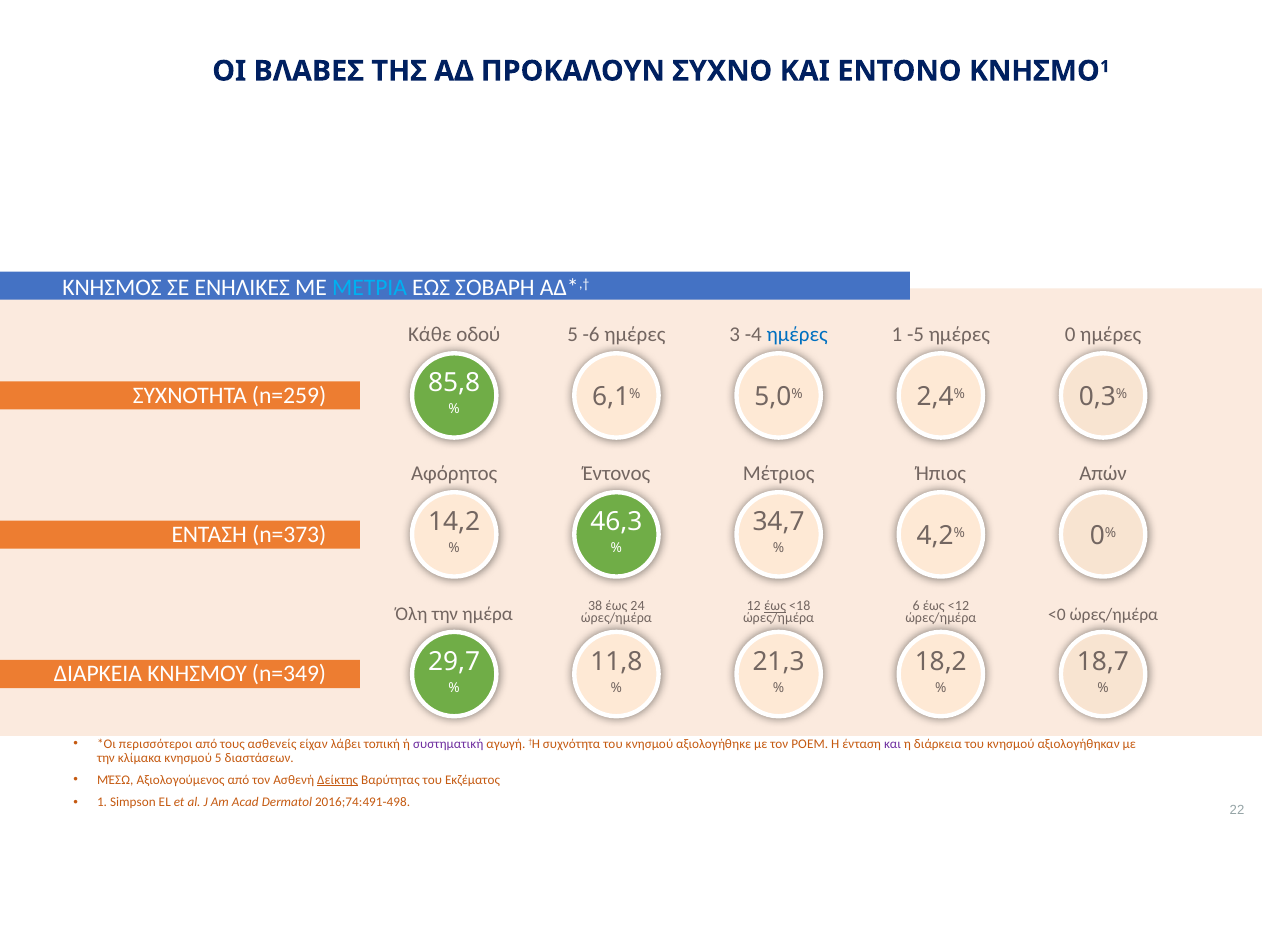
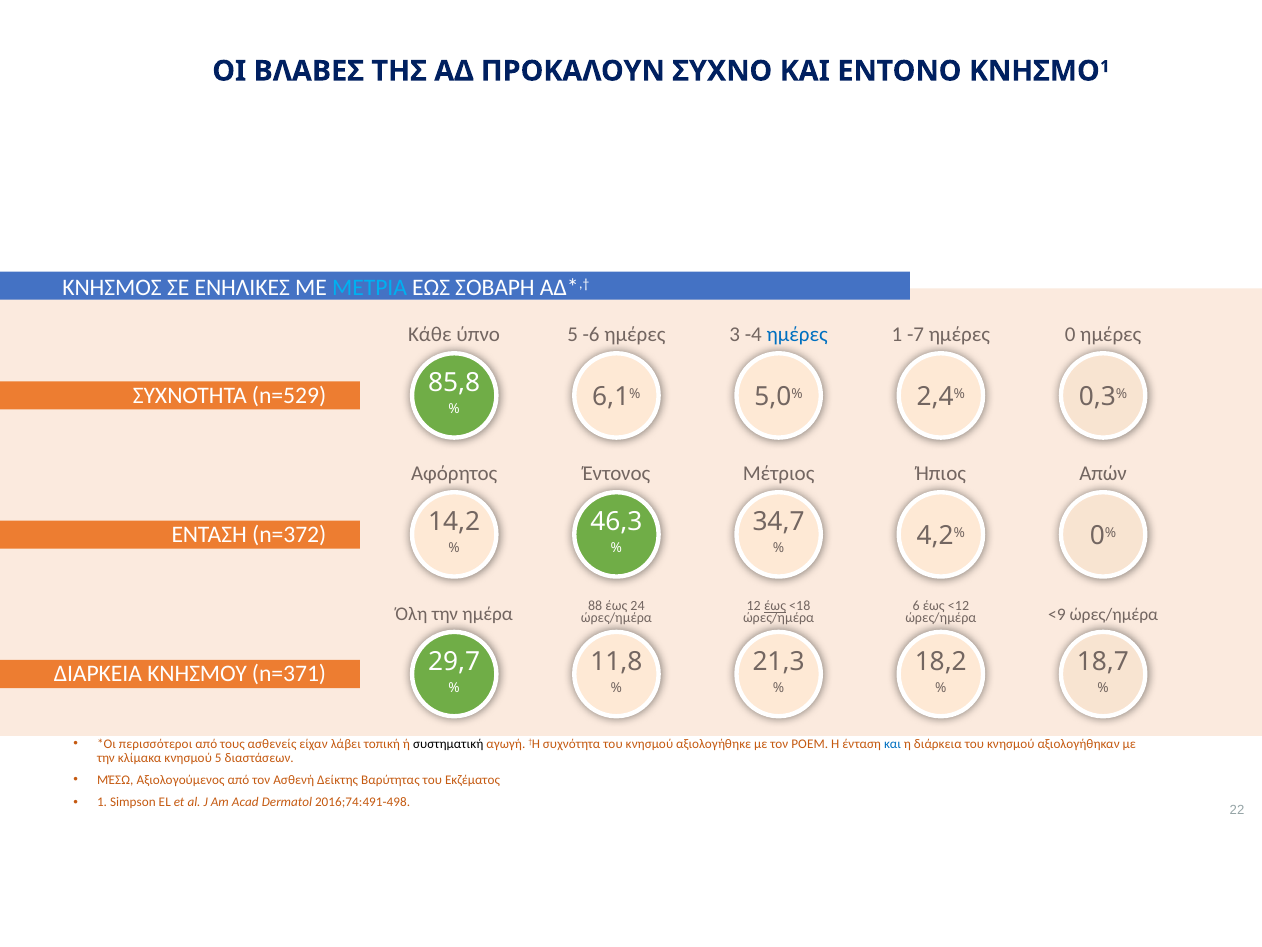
οδού: οδού -> ύπνο
-5: -5 -> -7
n=259: n=259 -> n=529
n=373: n=373 -> n=372
38: 38 -> 88
<0: <0 -> <9
n=349: n=349 -> n=371
συστηματική colour: purple -> black
και at (893, 743) colour: purple -> blue
Δείκτης underline: present -> none
